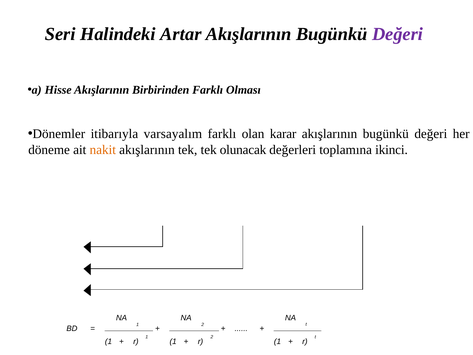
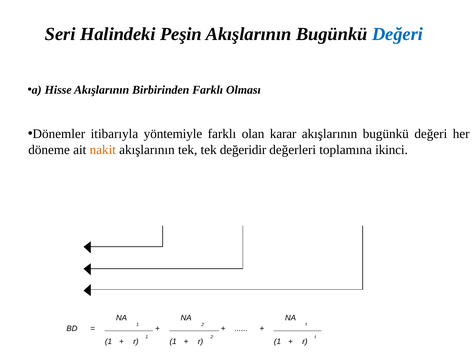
Artar: Artar -> Peşin
Değeri at (398, 34) colour: purple -> blue
varsayalım: varsayalım -> yöntemiyle
olunacak: olunacak -> değeridir
